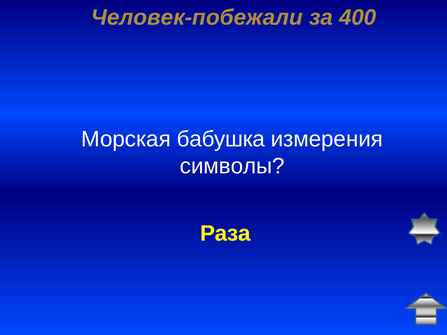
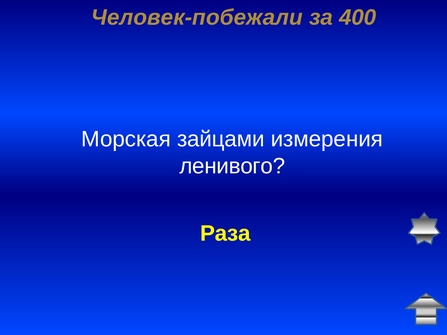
бабушка: бабушка -> зайцами
символы: символы -> ленивого
